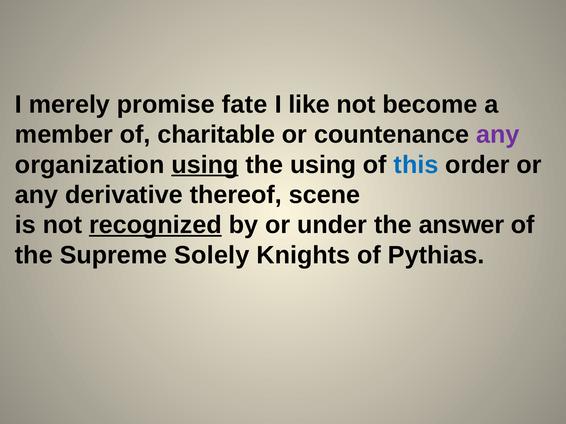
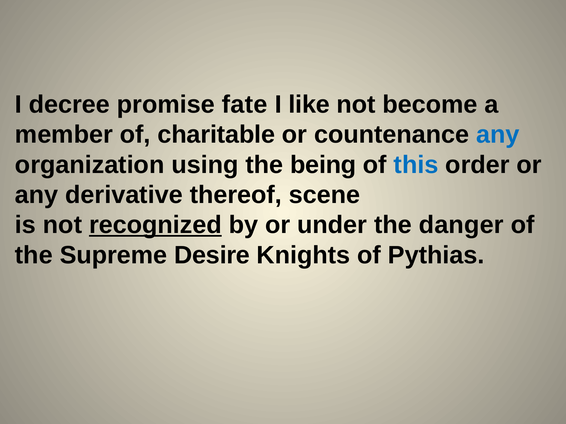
merely: merely -> decree
any at (498, 135) colour: purple -> blue
using at (205, 165) underline: present -> none
the using: using -> being
answer: answer -> danger
Solely: Solely -> Desire
